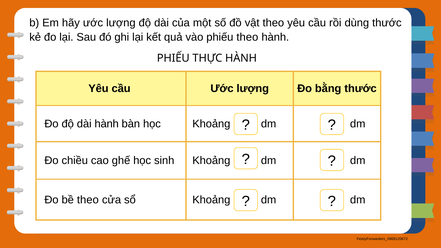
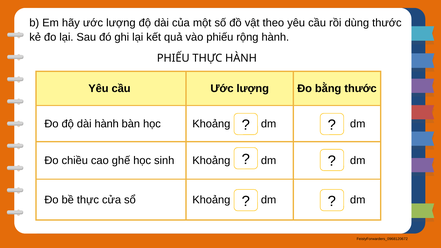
phiếu theo: theo -> rộng
bề theo: theo -> thực
